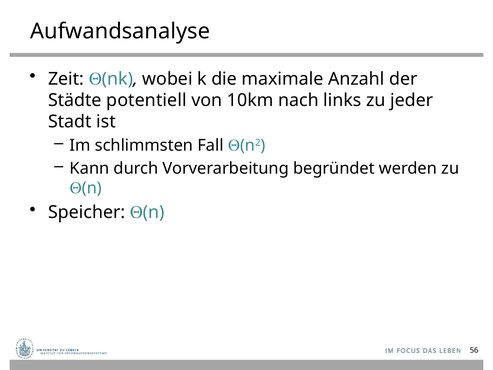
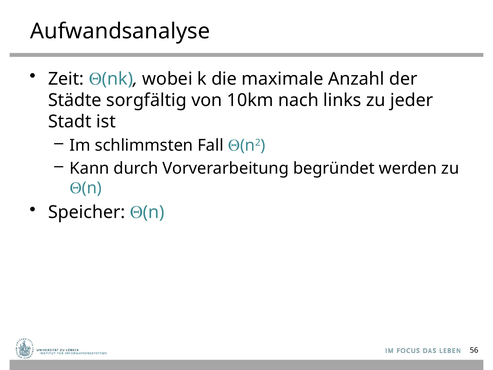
potentiell: potentiell -> sorgfältig
